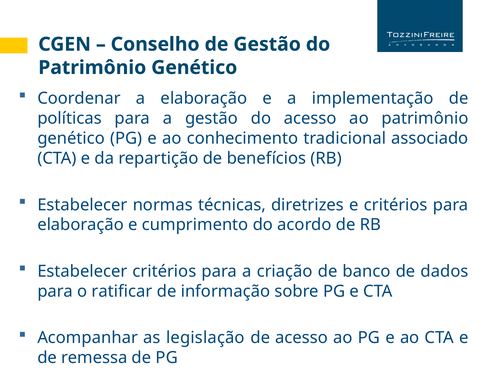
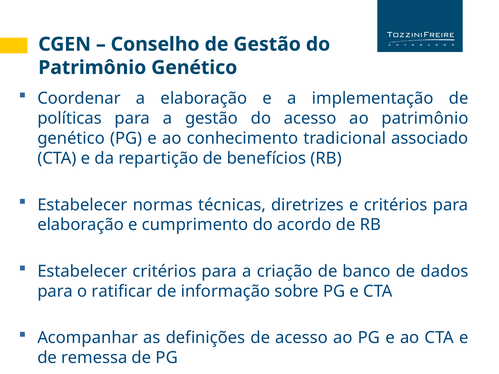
legislação: legislação -> definições
